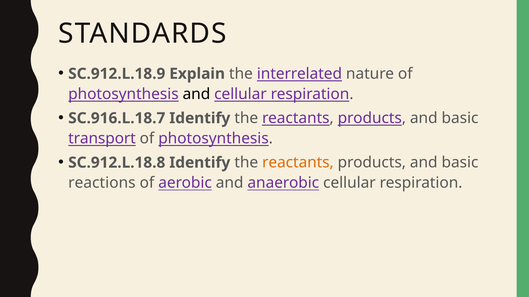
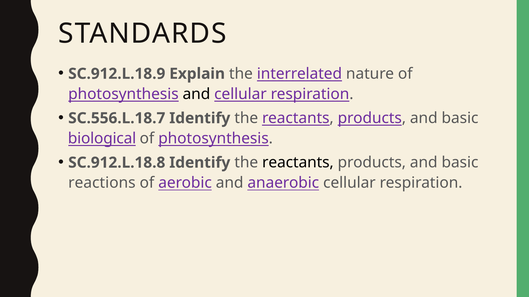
SC.916.L.18.7: SC.916.L.18.7 -> SC.556.L.18.7
transport: transport -> biological
reactants at (298, 163) colour: orange -> black
